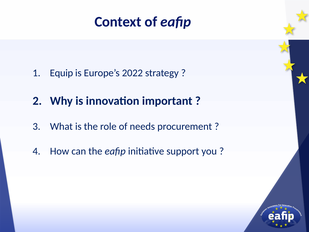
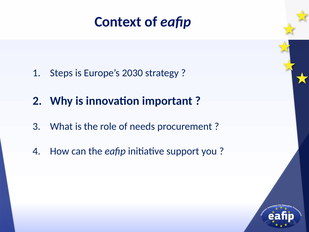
Equip: Equip -> Steps
2022: 2022 -> 2030
